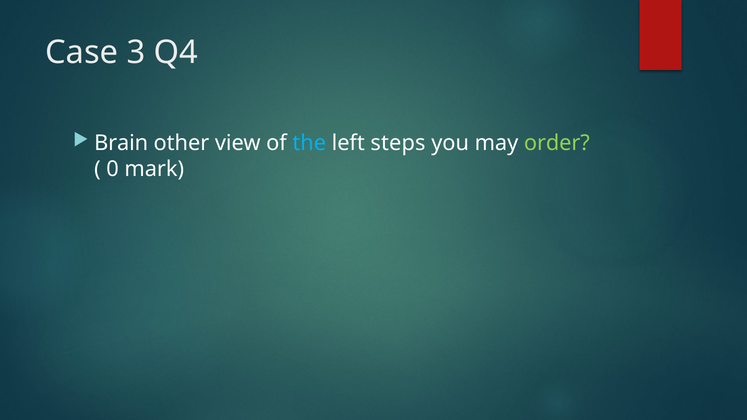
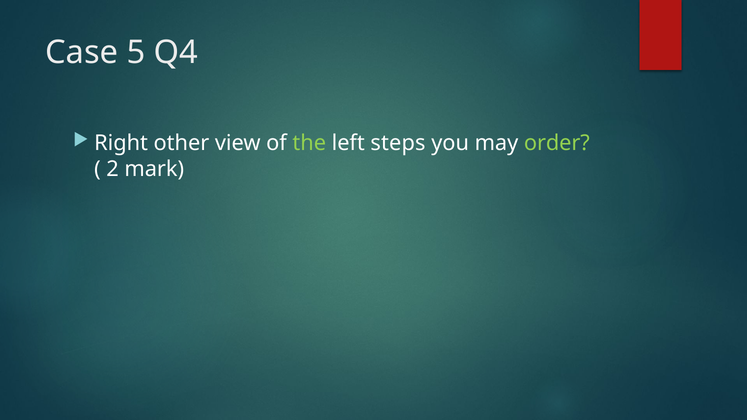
3: 3 -> 5
Brain: Brain -> Right
the colour: light blue -> light green
0: 0 -> 2
